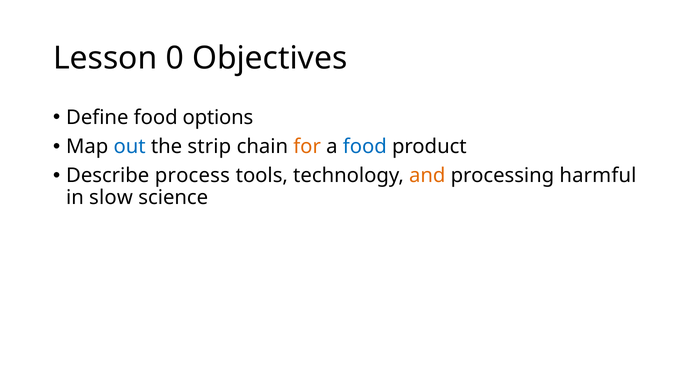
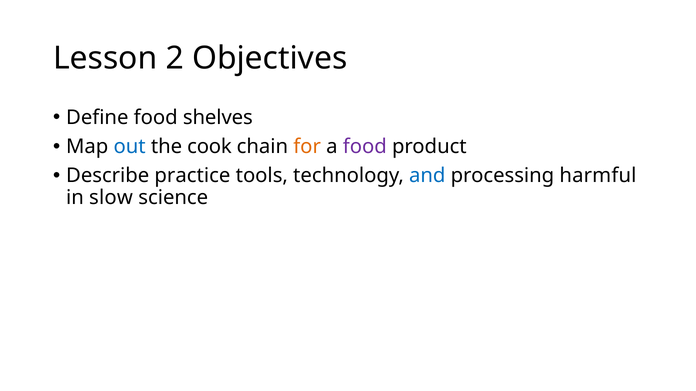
0: 0 -> 2
options: options -> shelves
strip: strip -> cook
food at (365, 147) colour: blue -> purple
process: process -> practice
and colour: orange -> blue
